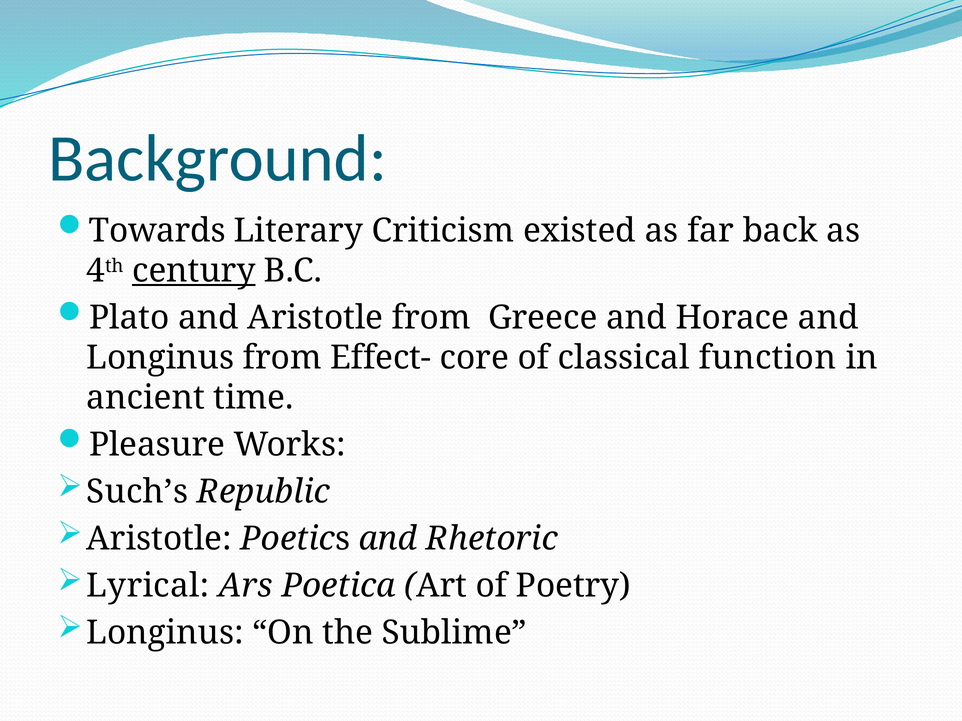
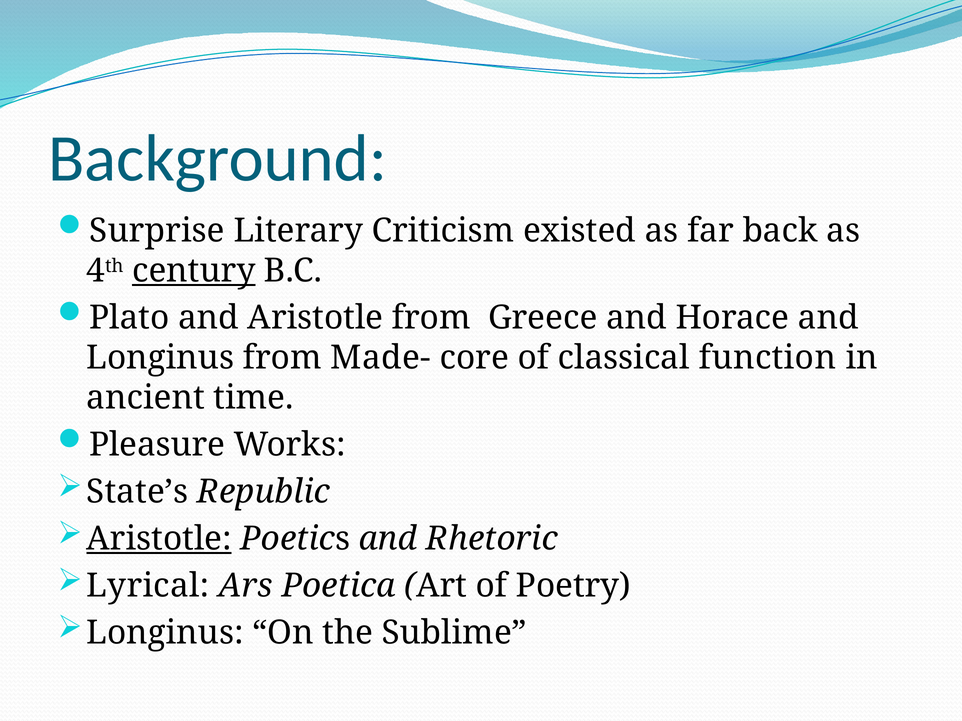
Towards: Towards -> Surprise
Effect-: Effect- -> Made-
Such’s: Such’s -> State’s
Aristotle at (159, 539) underline: none -> present
